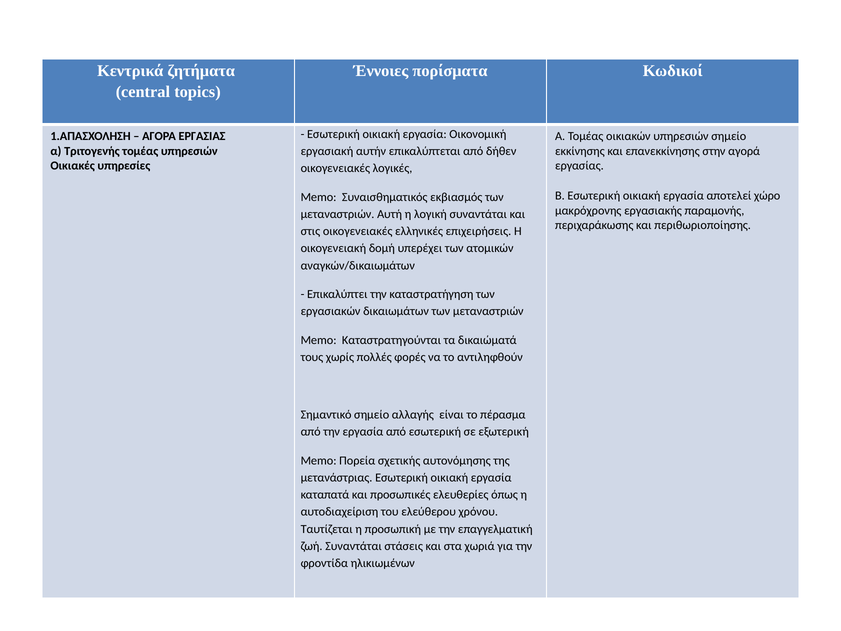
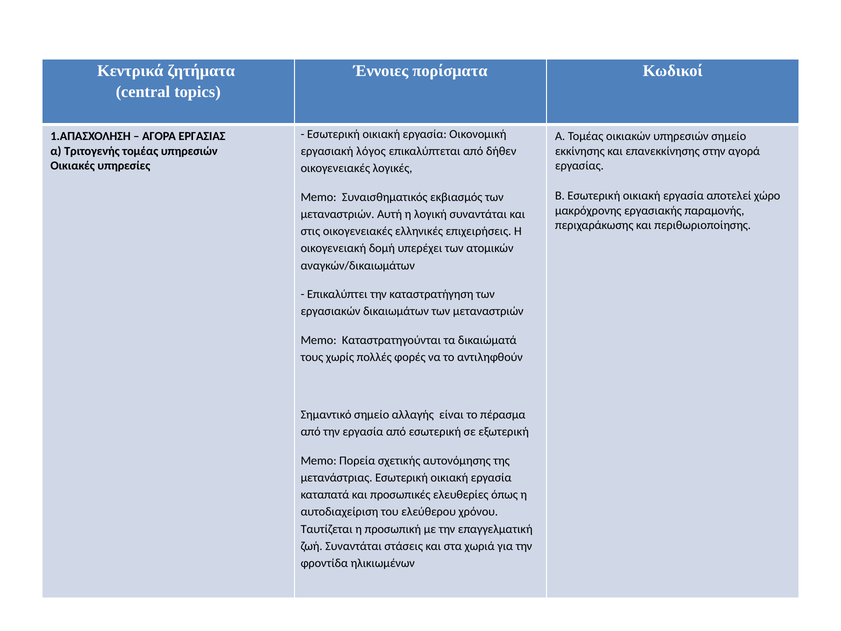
αυτήν: αυτήν -> λόγος
